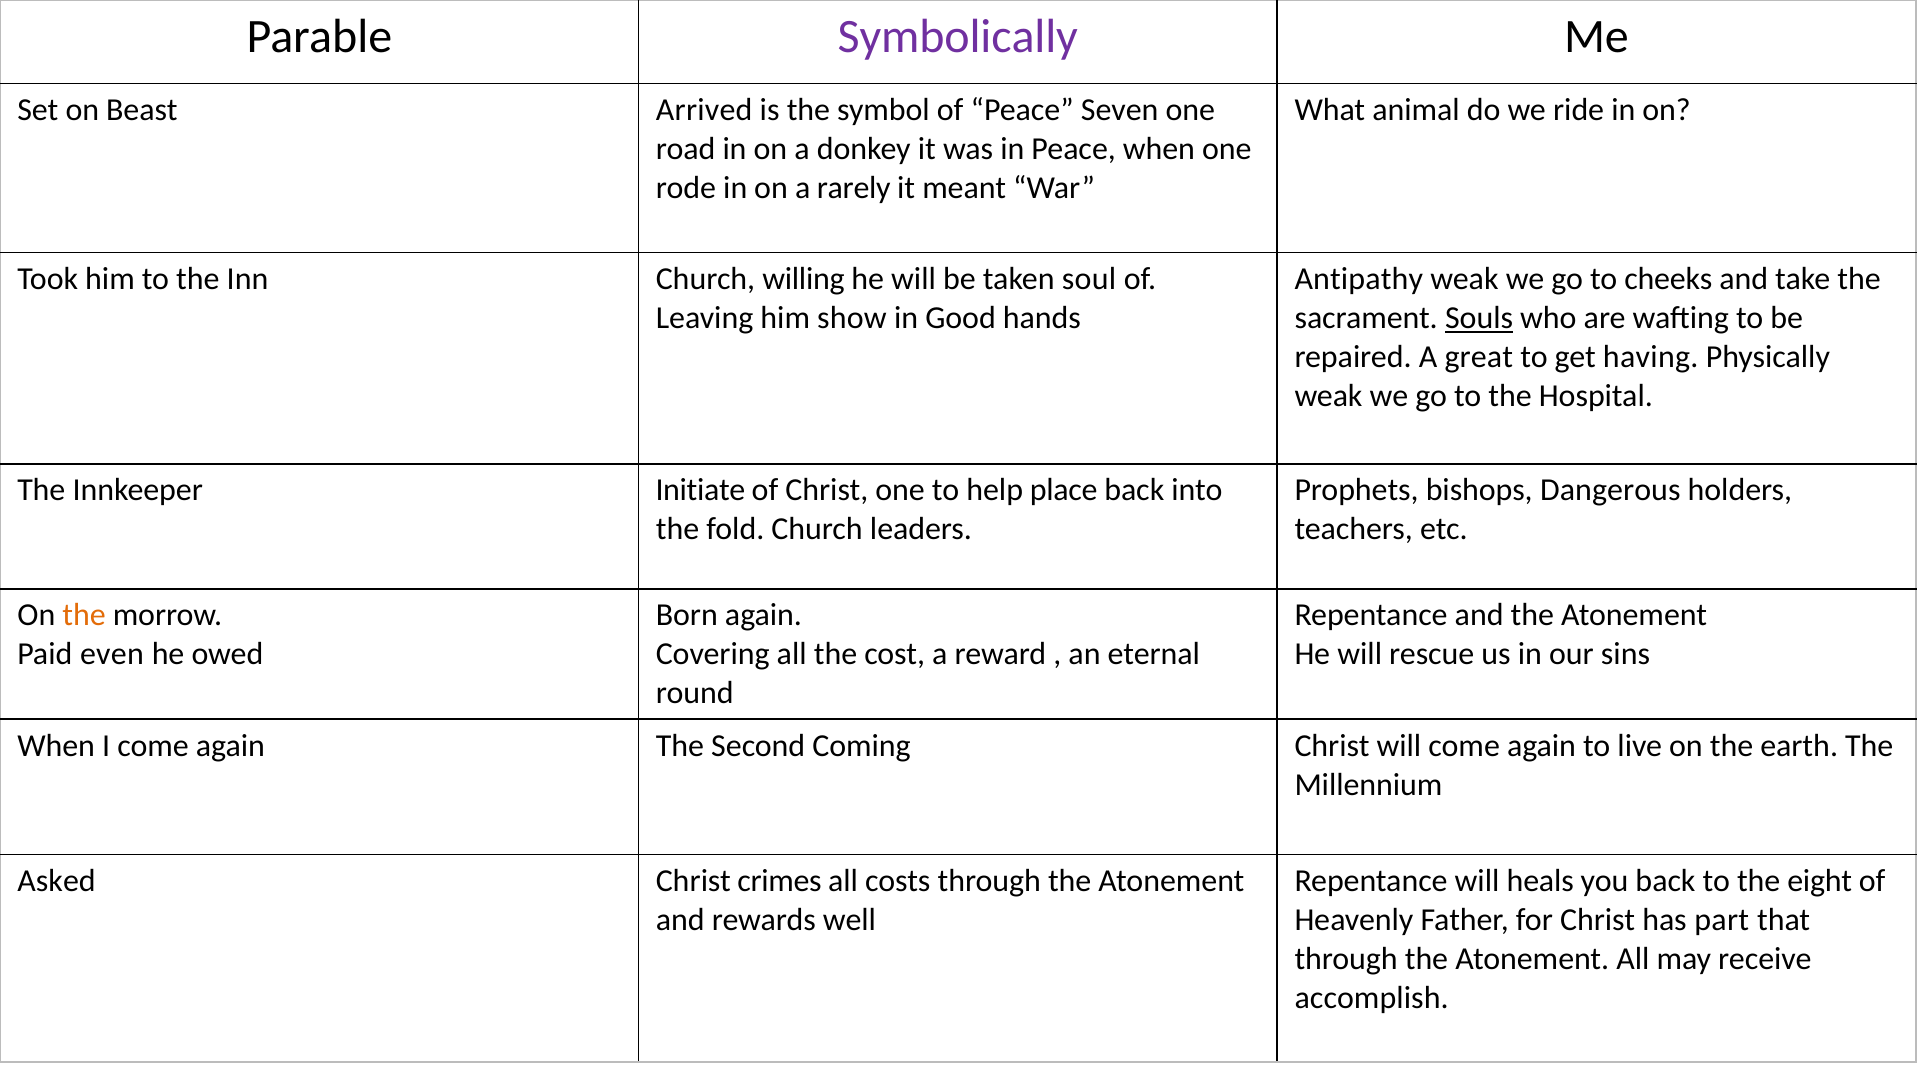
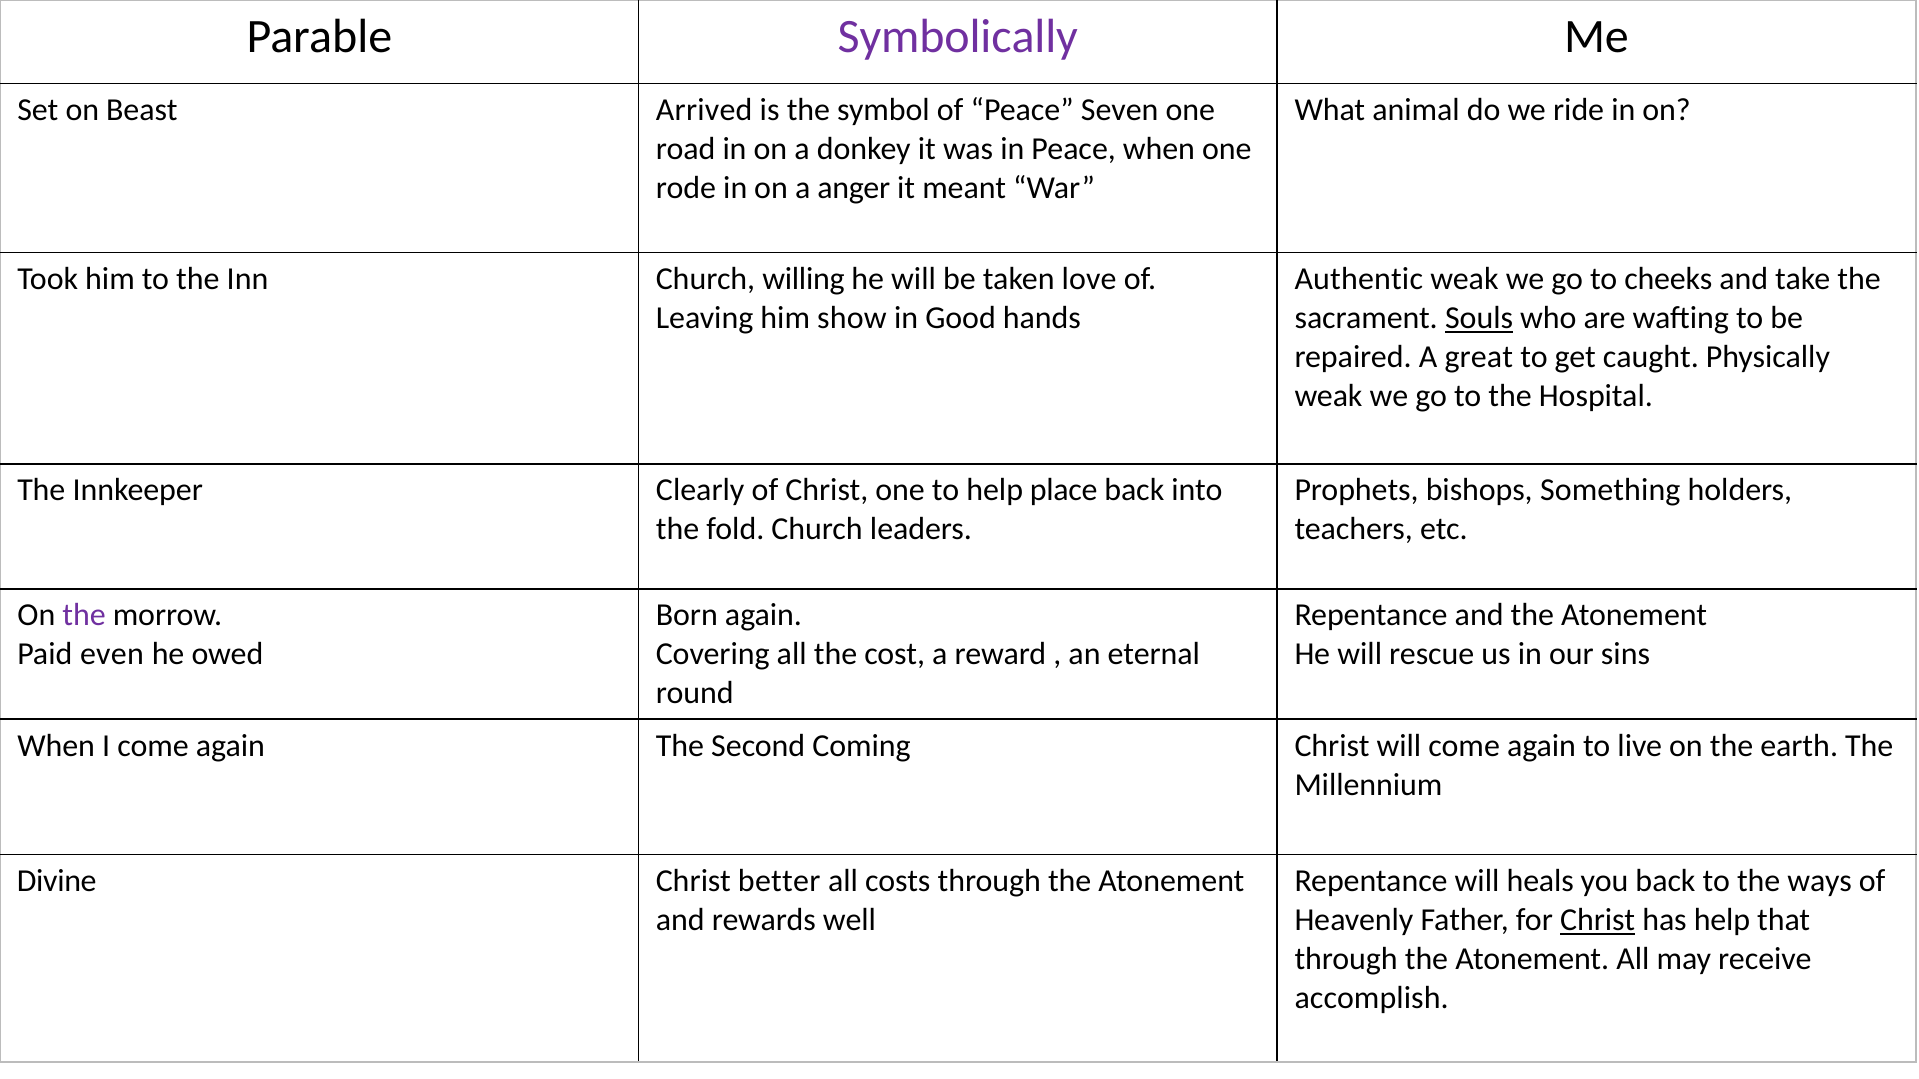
rarely: rarely -> anger
soul: soul -> love
Antipathy: Antipathy -> Authentic
having: having -> caught
Initiate: Initiate -> Clearly
Dangerous: Dangerous -> Something
the at (84, 615) colour: orange -> purple
Asked: Asked -> Divine
crimes: crimes -> better
eight: eight -> ways
Christ at (1598, 920) underline: none -> present
has part: part -> help
